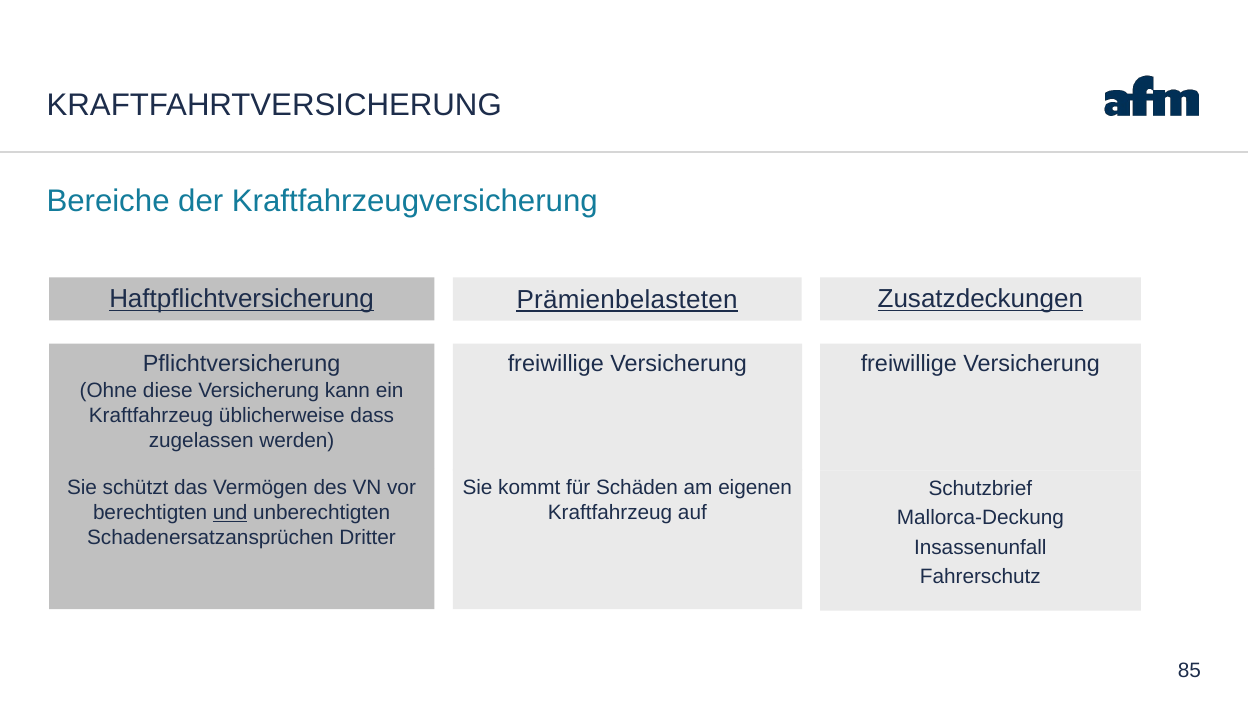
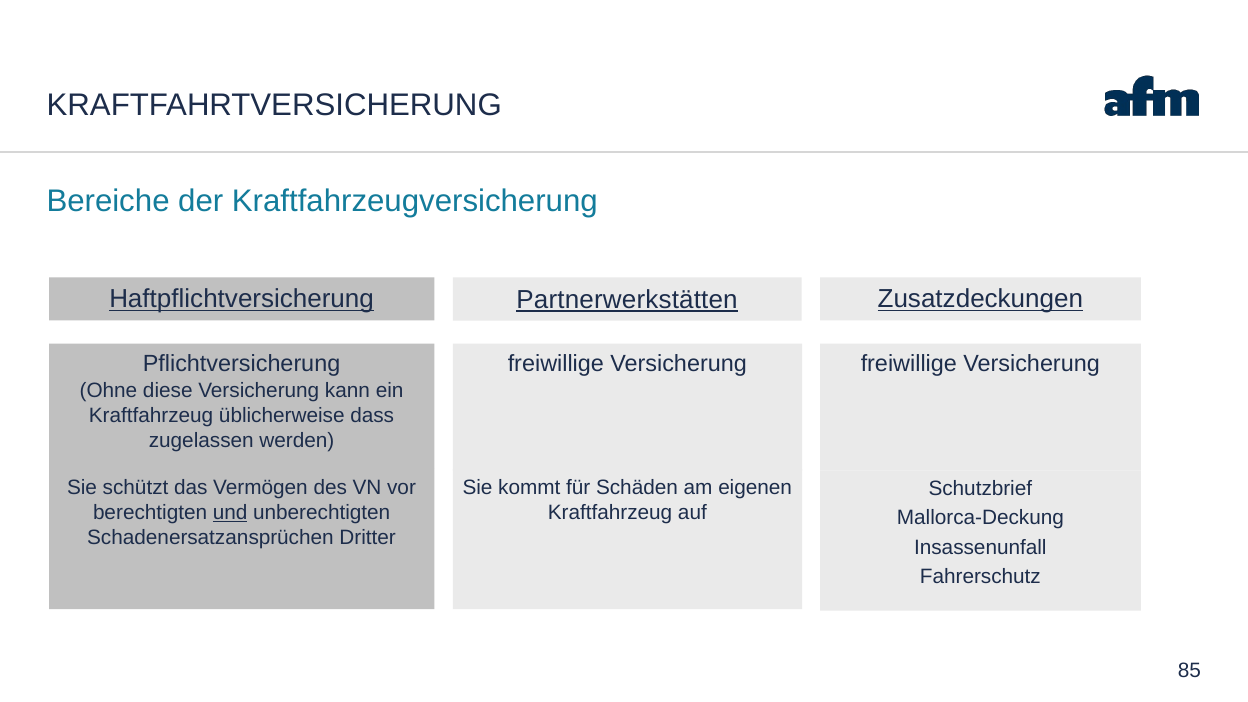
Prämienbelasteten: Prämienbelasteten -> Partnerwerkstätten
